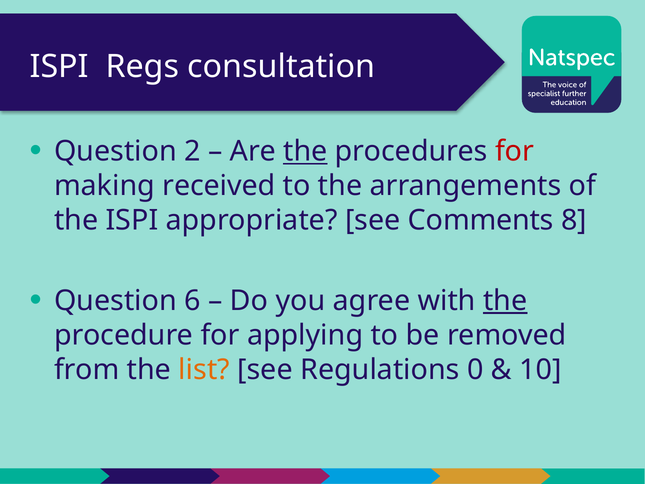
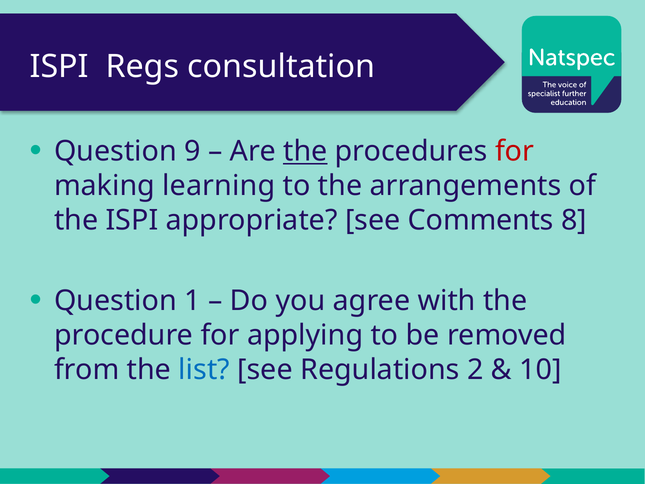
2: 2 -> 9
received: received -> learning
6: 6 -> 1
the at (505, 301) underline: present -> none
list colour: orange -> blue
0: 0 -> 2
